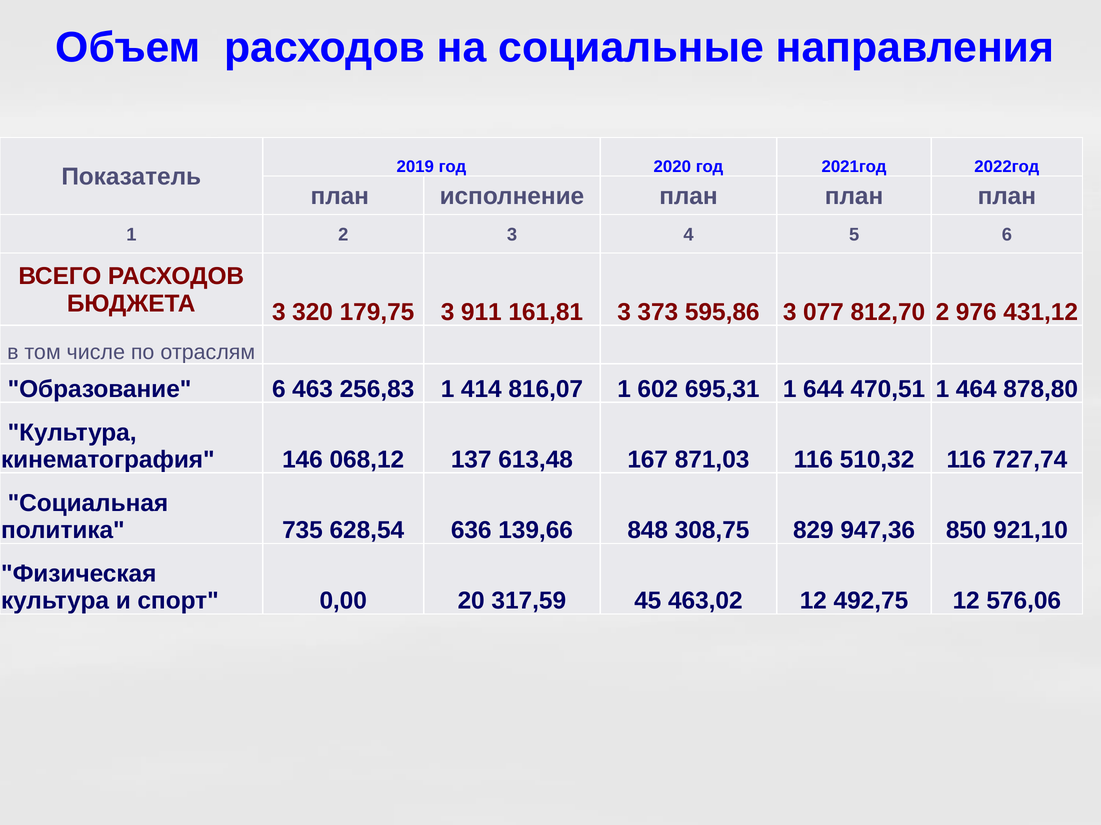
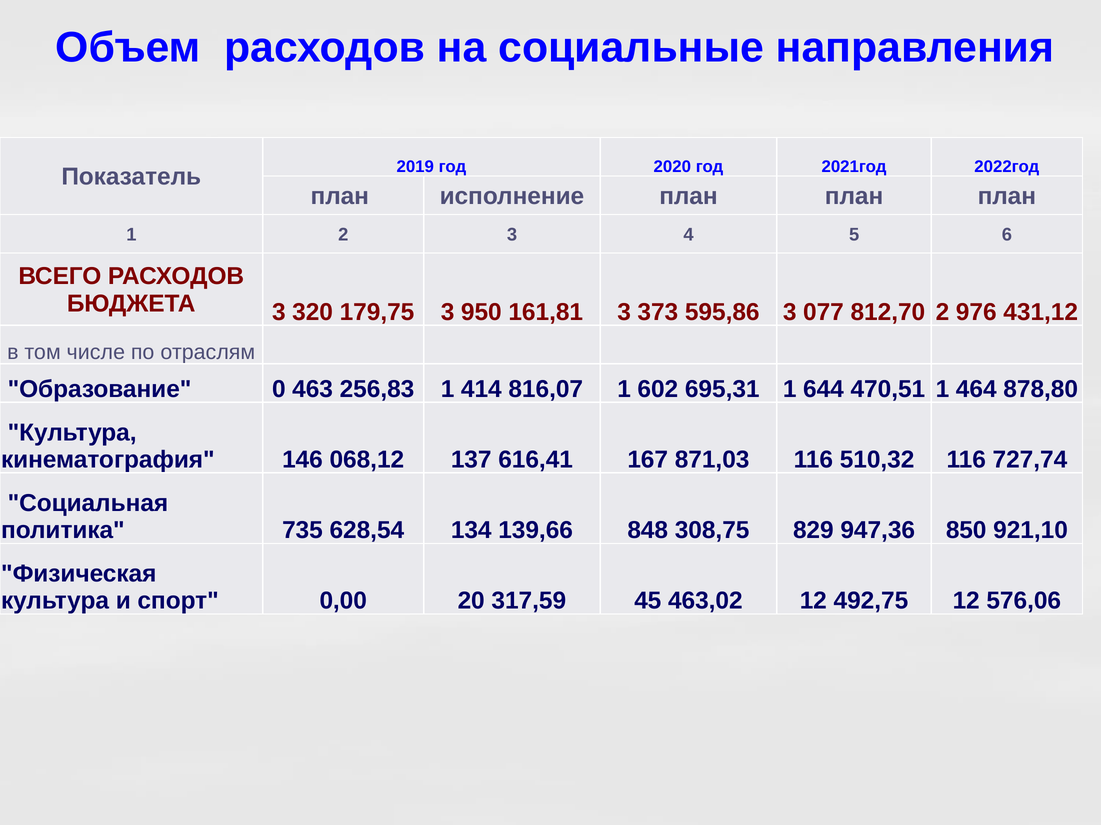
911: 911 -> 950
Образование 6: 6 -> 0
613,48: 613,48 -> 616,41
636: 636 -> 134
